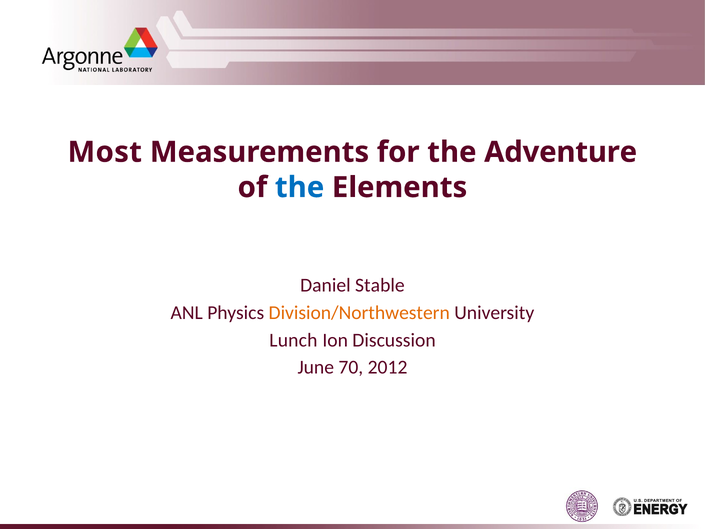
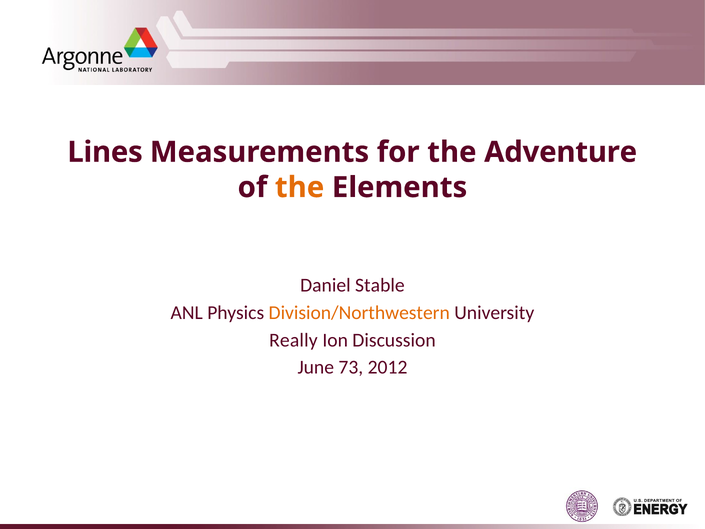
Most: Most -> Lines
the at (300, 187) colour: blue -> orange
Lunch: Lunch -> Really
70: 70 -> 73
